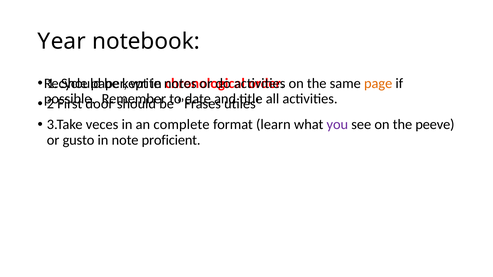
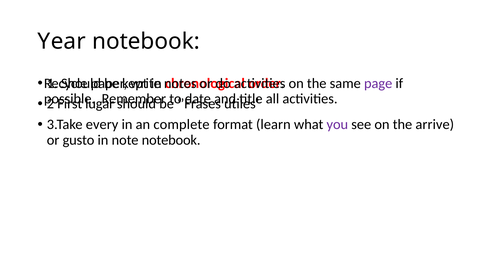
page colour: orange -> purple
door: door -> lugar
veces: veces -> every
peeve: peeve -> arrive
note proficient: proficient -> notebook
